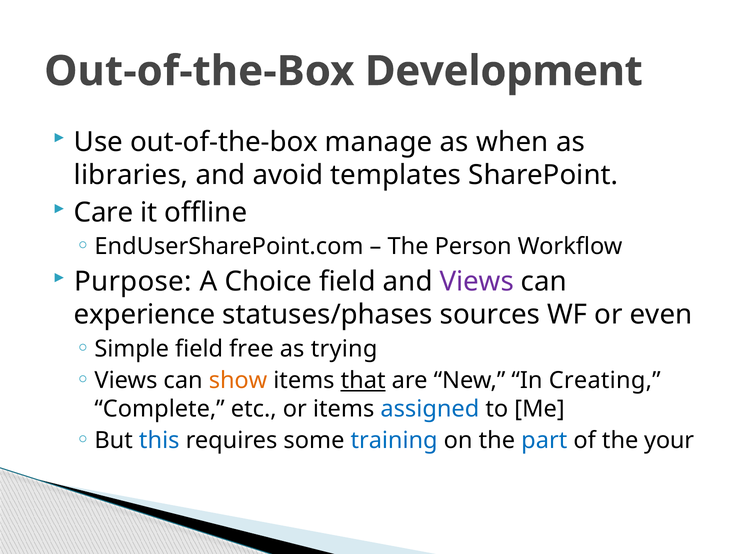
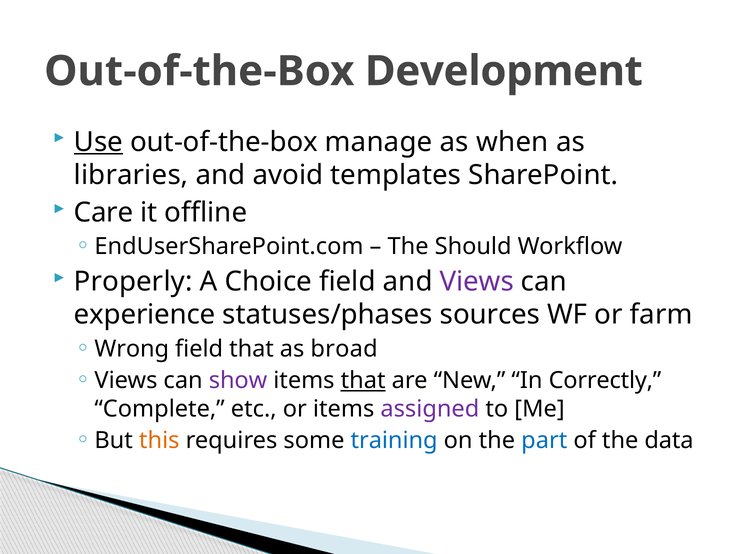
Use underline: none -> present
Person: Person -> Should
Purpose: Purpose -> Properly
even: even -> farm
Simple: Simple -> Wrong
field free: free -> that
trying: trying -> broad
show colour: orange -> purple
Creating: Creating -> Correctly
assigned colour: blue -> purple
this colour: blue -> orange
your: your -> data
